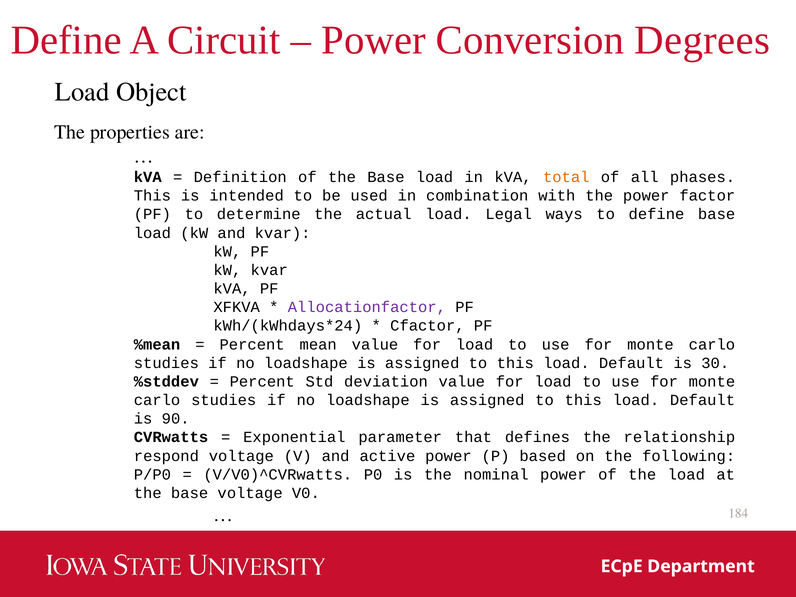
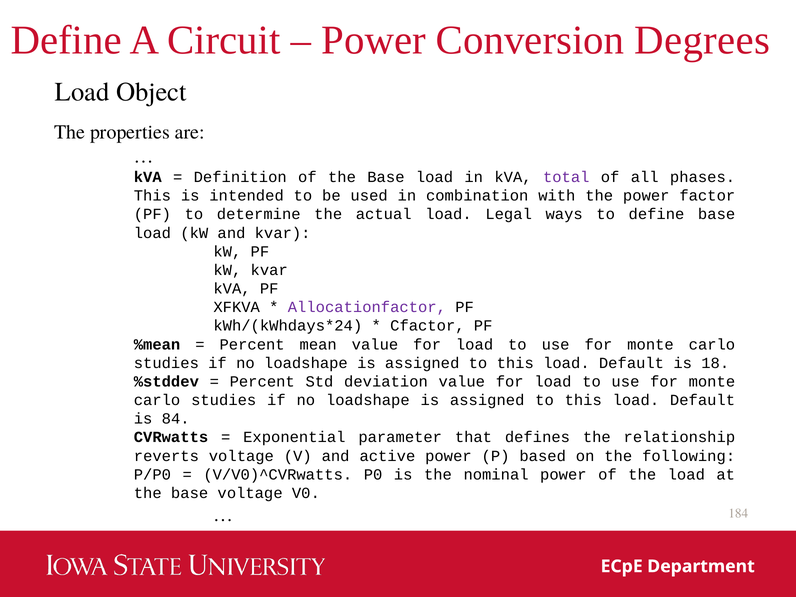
total colour: orange -> purple
30: 30 -> 18
90: 90 -> 84
respond: respond -> reverts
